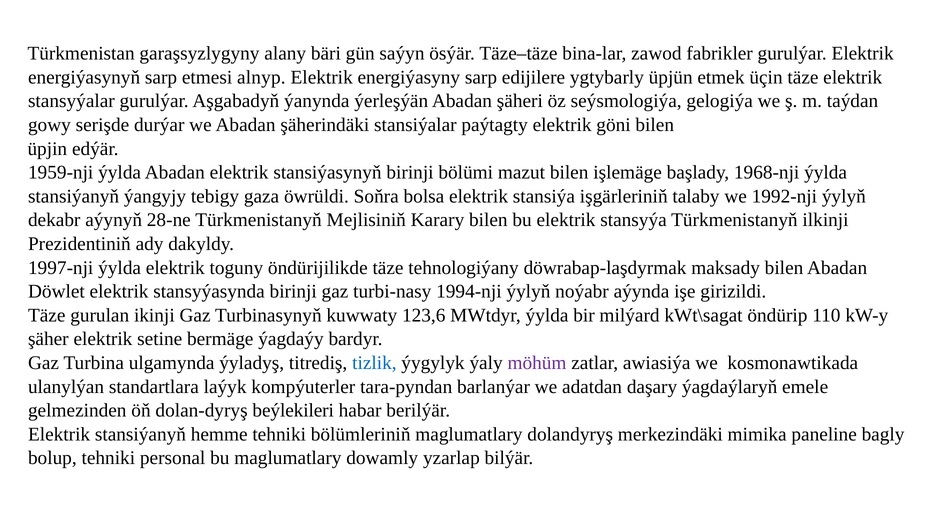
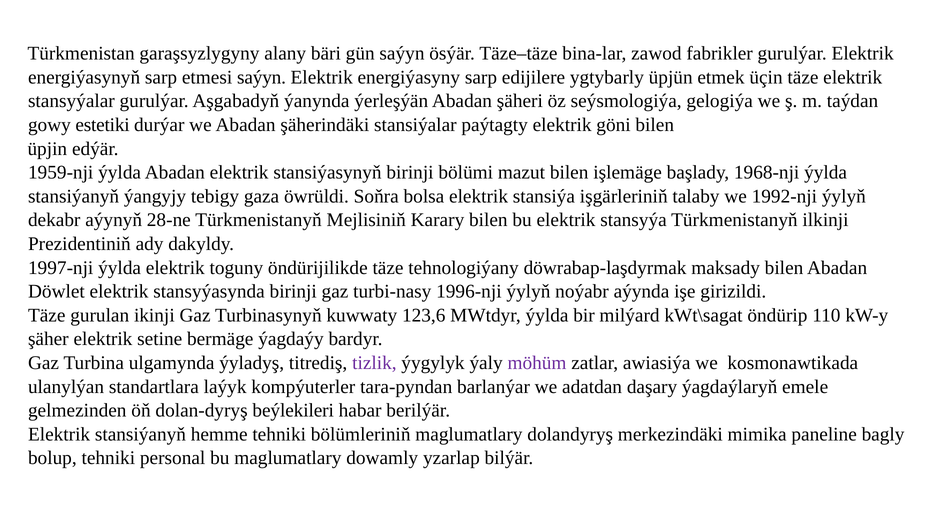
etmesi alnyp: alnyp -> saýyn
serişde: serişde -> estetiki
1994-nji: 1994-nji -> 1996-nji
tizlik colour: blue -> purple
